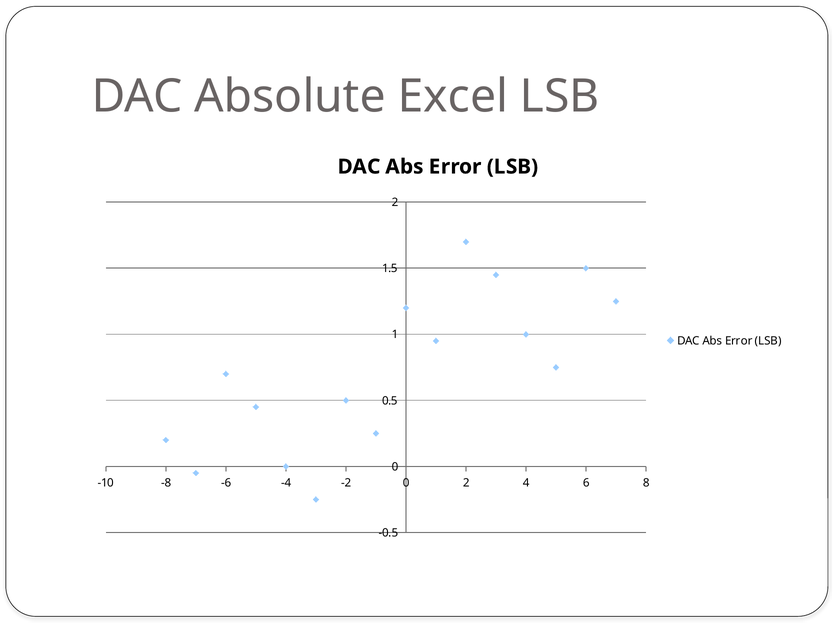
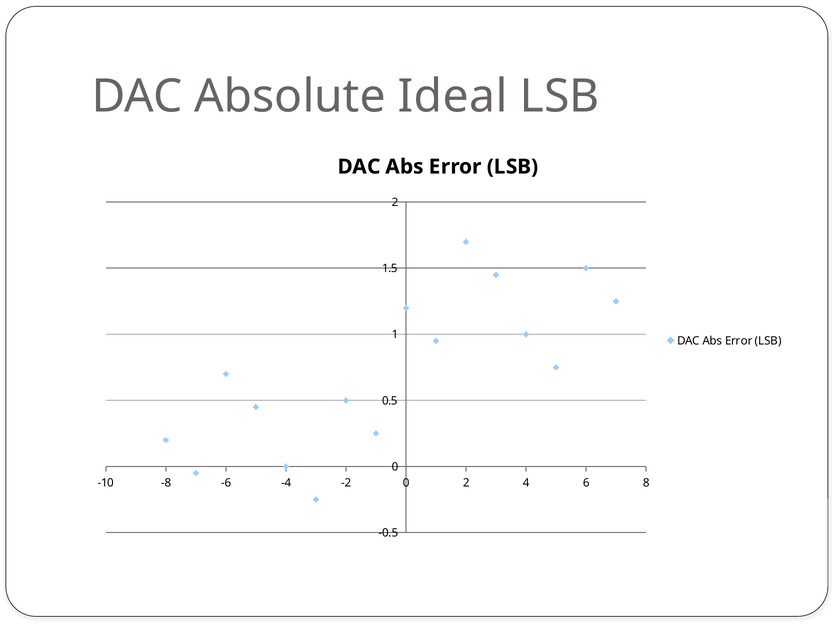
Excel: Excel -> Ideal
